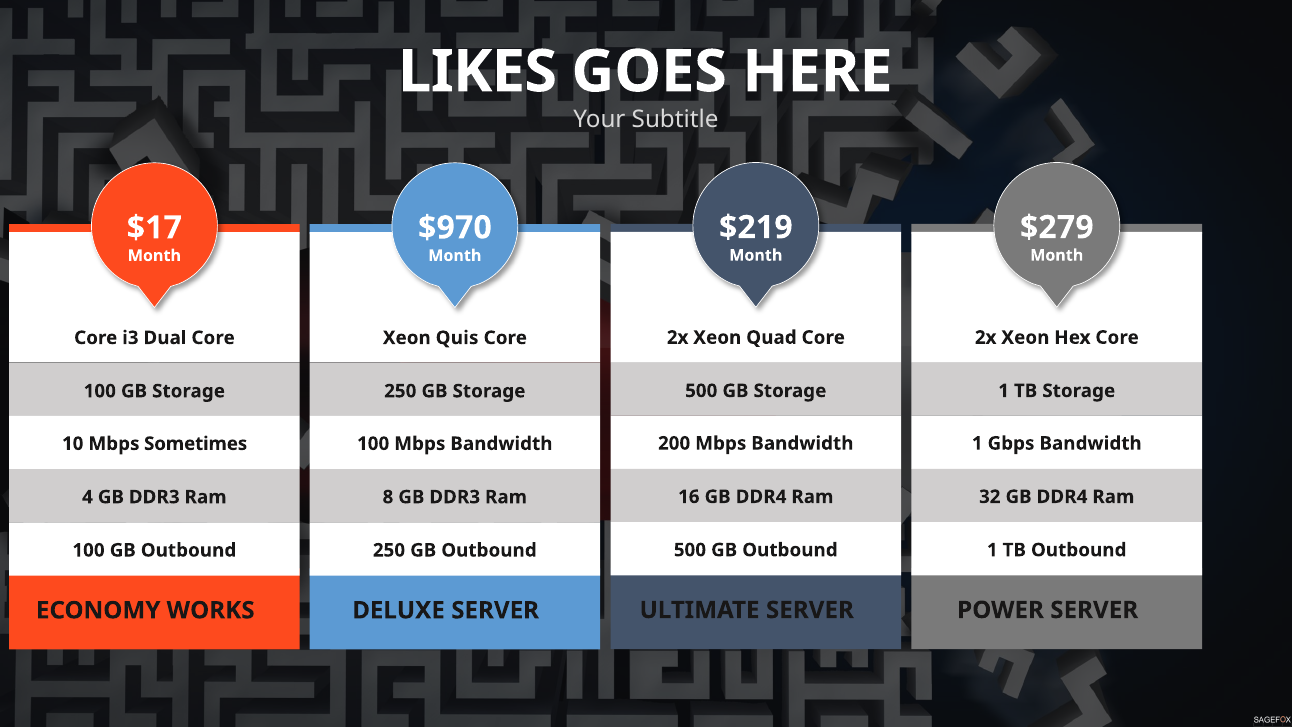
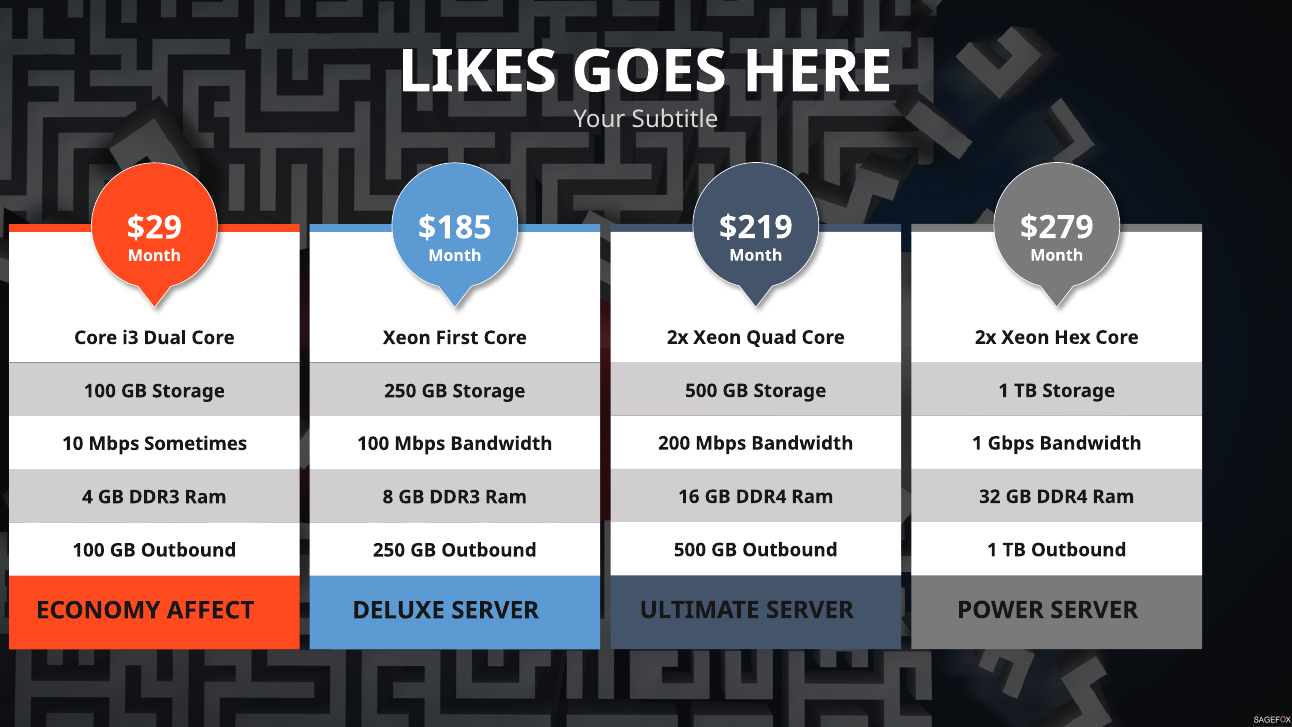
$17: $17 -> $29
$970: $970 -> $185
Quis: Quis -> First
WORKS: WORKS -> AFFECT
